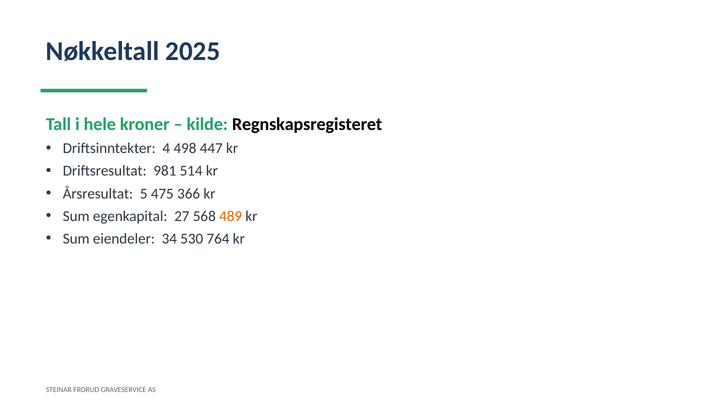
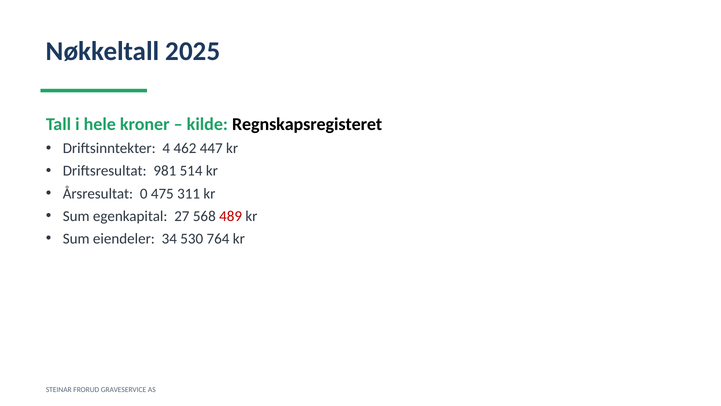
498: 498 -> 462
5: 5 -> 0
366: 366 -> 311
489 colour: orange -> red
